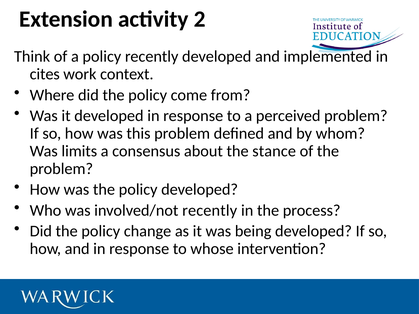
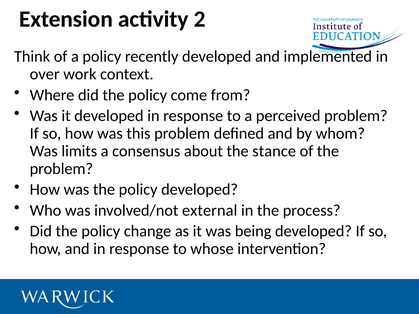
cites: cites -> over
involved/not recently: recently -> external
